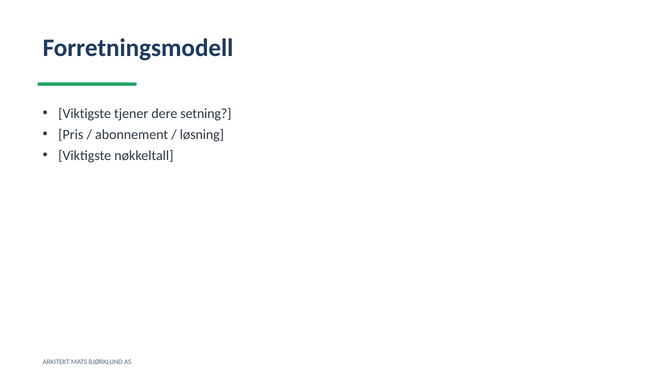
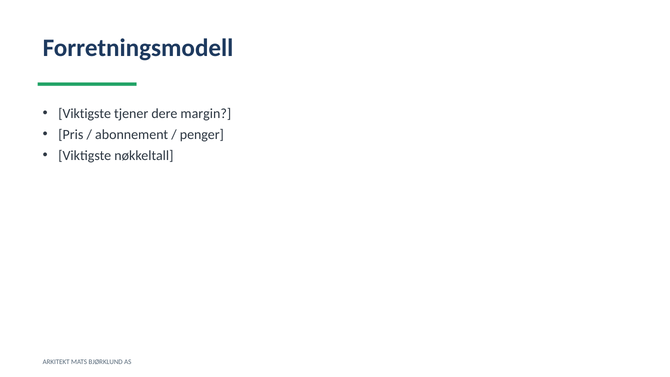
setning: setning -> margin
løsning: løsning -> penger
